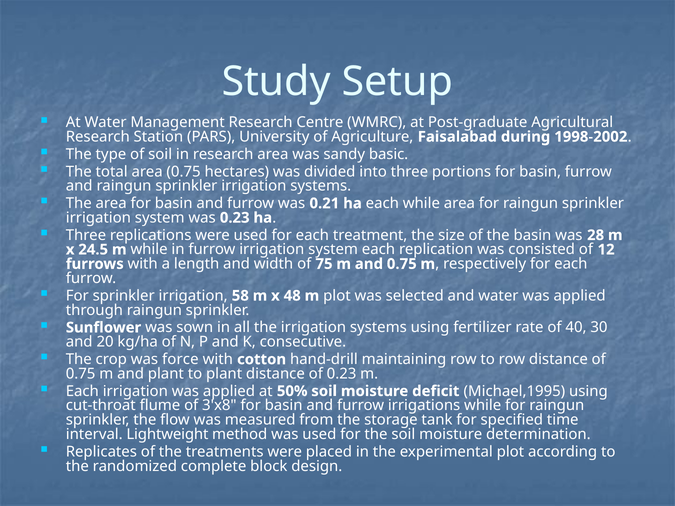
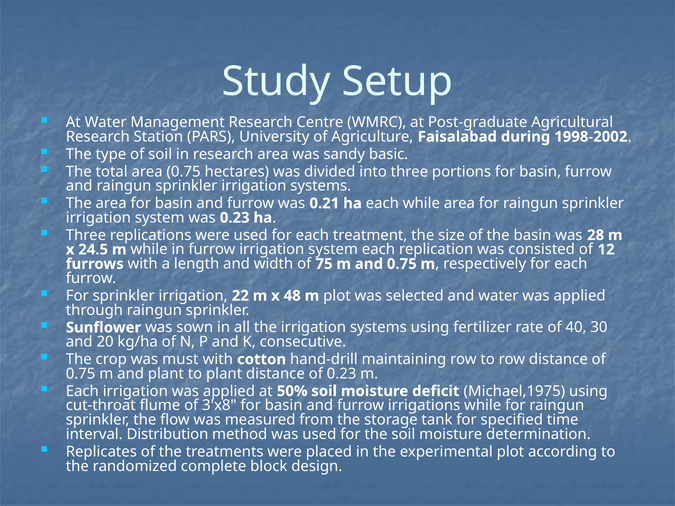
58: 58 -> 22
force: force -> must
Michael,1995: Michael,1995 -> Michael,1975
Lightweight: Lightweight -> Distribution
